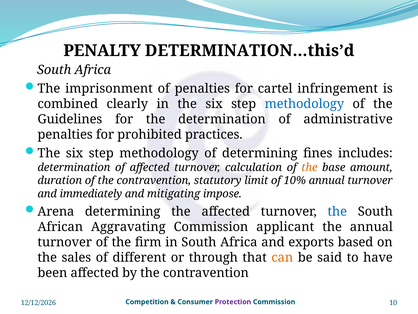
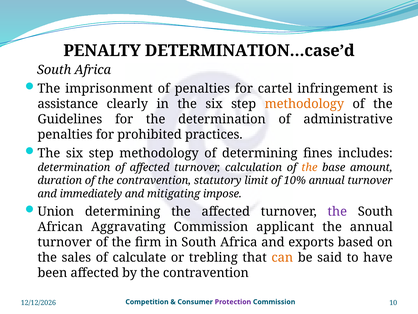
DETERMINATION…this’d: DETERMINATION…this’d -> DETERMINATION…case’d
combined: combined -> assistance
methodology at (304, 104) colour: blue -> orange
Arena: Arena -> Union
the at (337, 211) colour: blue -> purple
different: different -> calculate
through: through -> trebling
